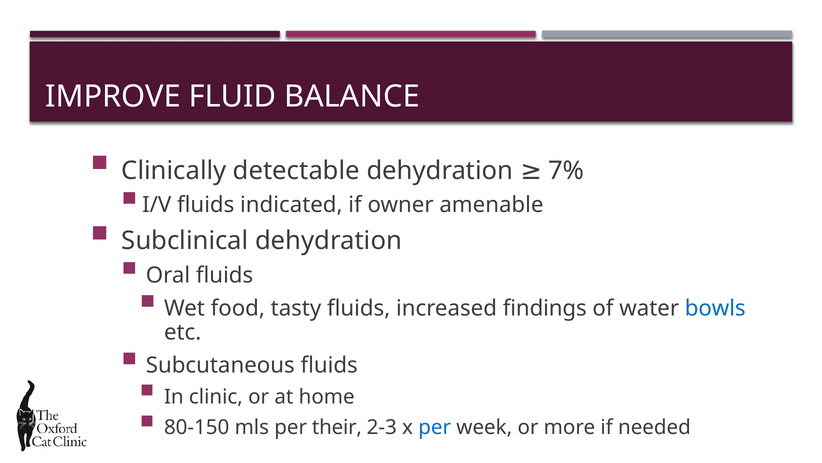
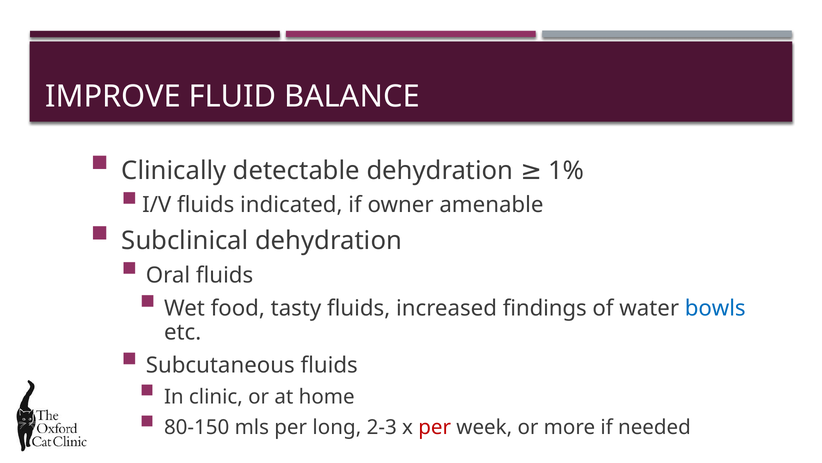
7%: 7% -> 1%
their: their -> long
per at (435, 427) colour: blue -> red
